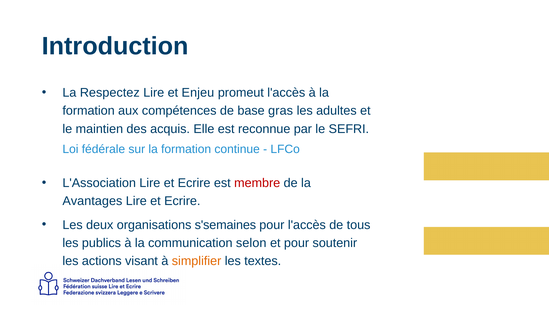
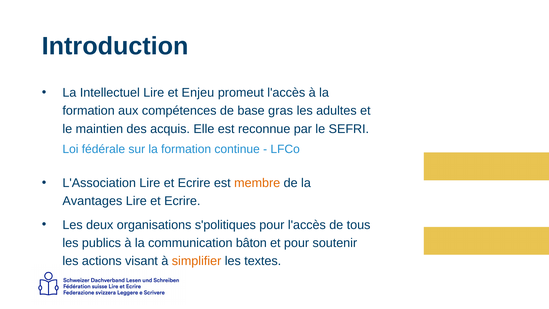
Respectez: Respectez -> Intellectuel
membre colour: red -> orange
s'semaines: s'semaines -> s'politiques
selon: selon -> bâton
